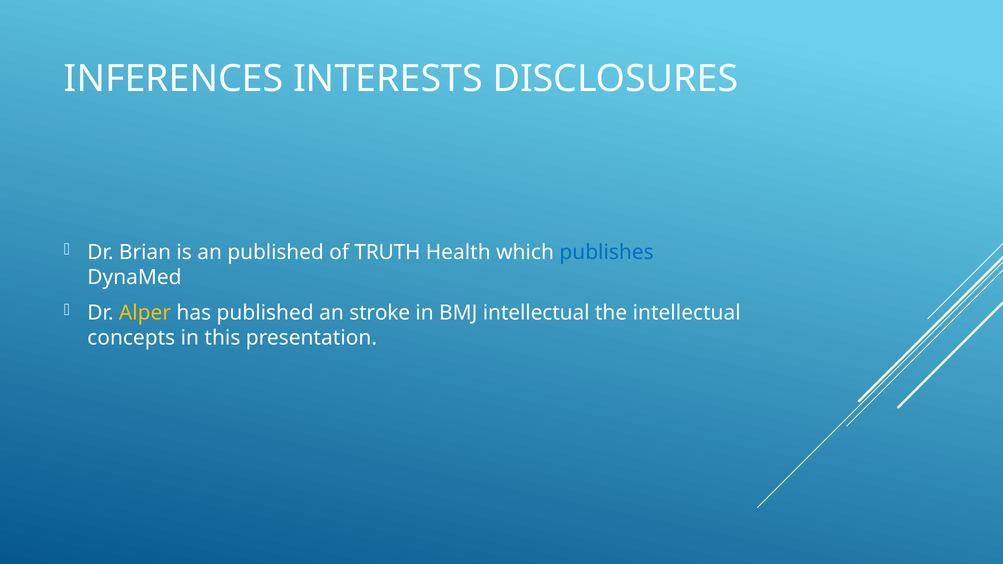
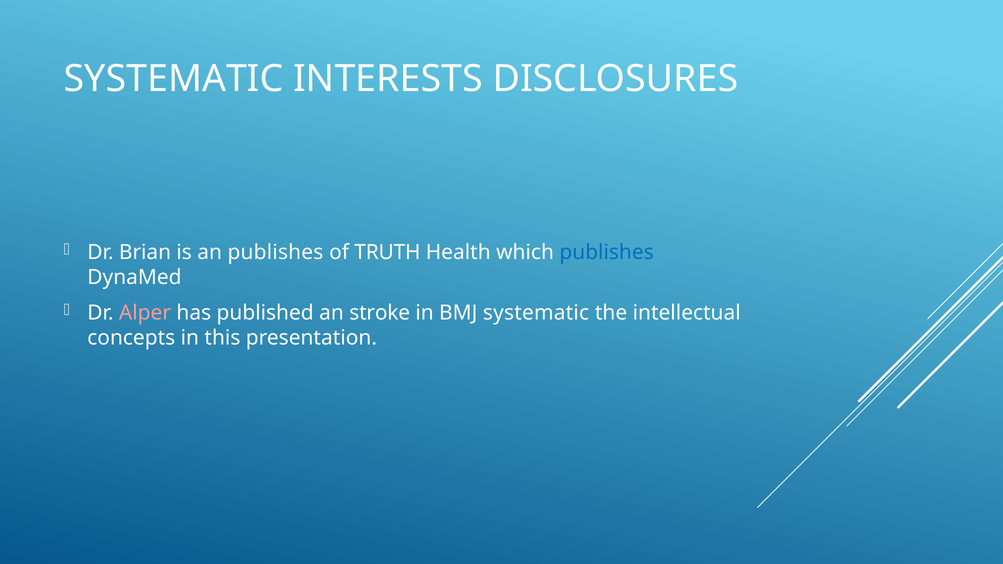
INFERENCES at (174, 79): INFERENCES -> SYSTEMATIC
an published: published -> publishes
Alper colour: yellow -> pink
BMJ intellectual: intellectual -> systematic
